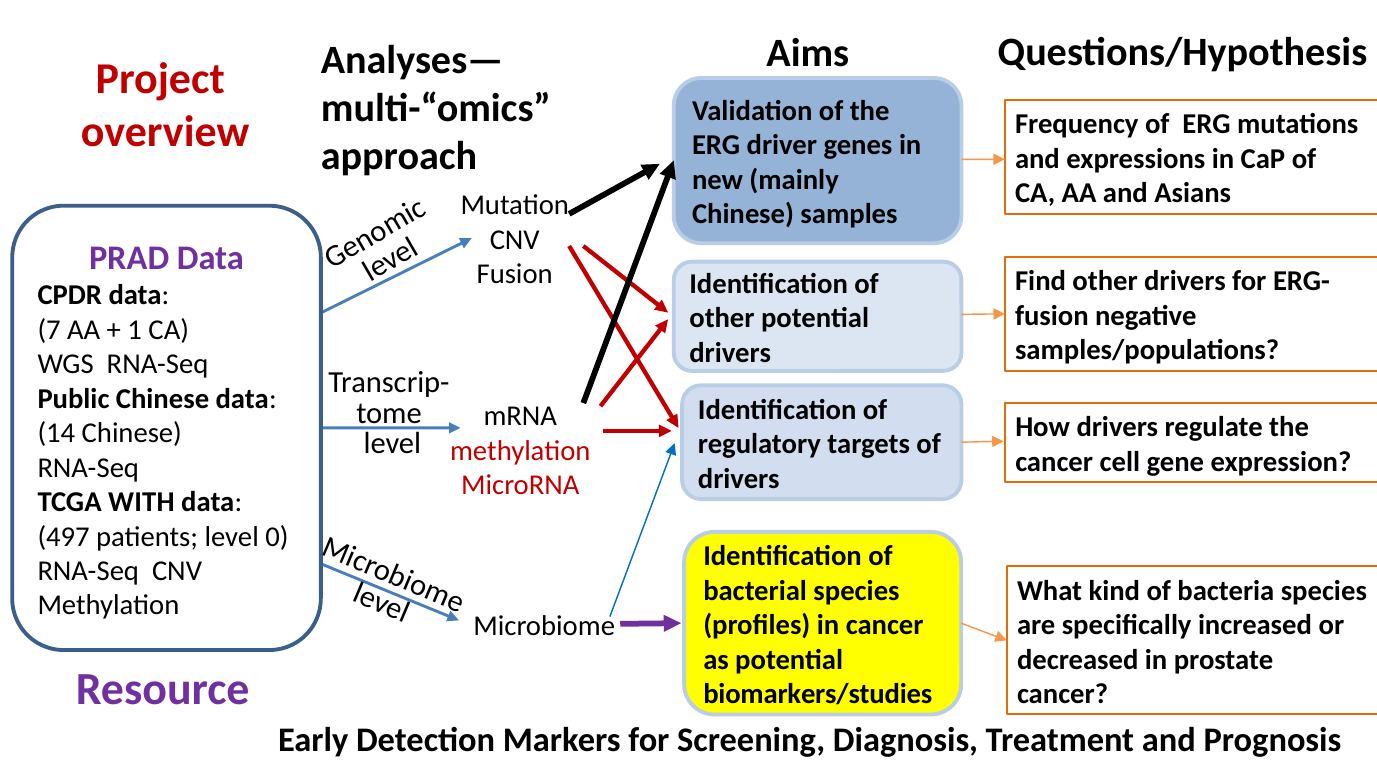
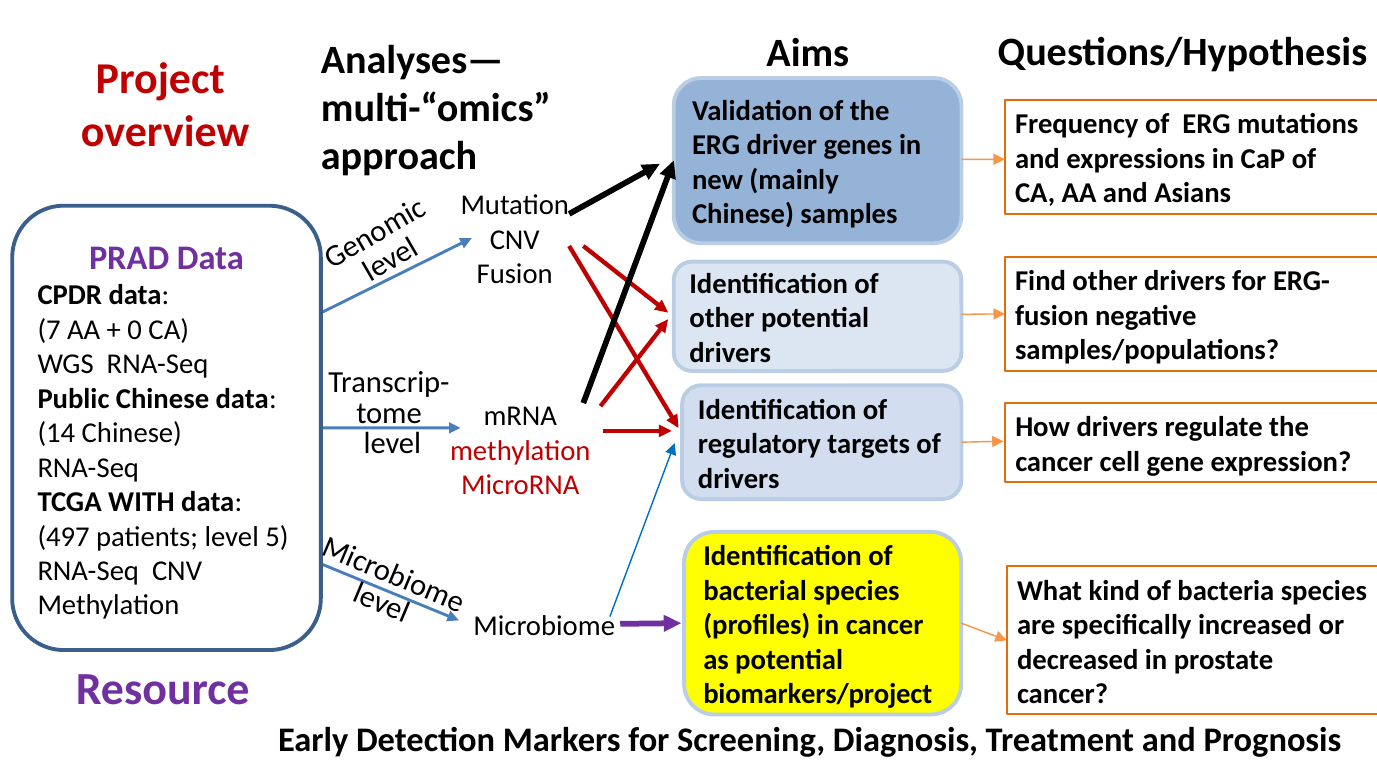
1: 1 -> 0
0: 0 -> 5
biomarkers/studies: biomarkers/studies -> biomarkers/project
